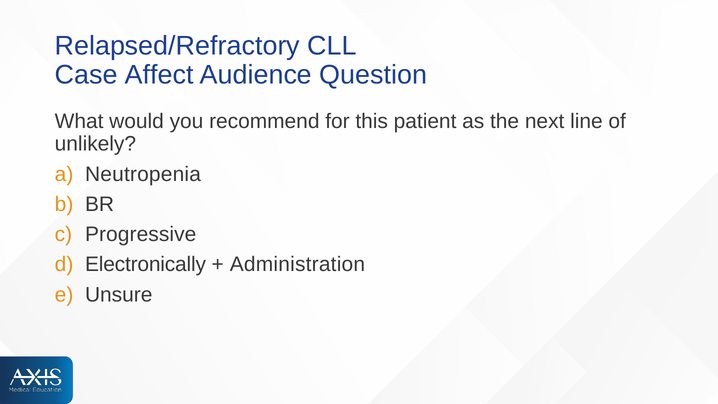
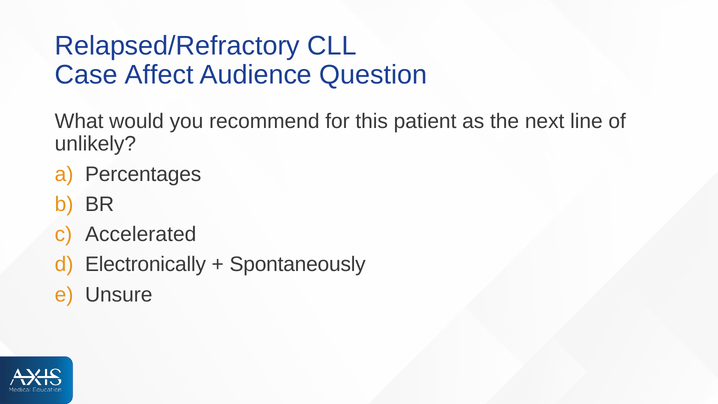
Neutropenia: Neutropenia -> Percentages
Progressive: Progressive -> Accelerated
Administration: Administration -> Spontaneously
